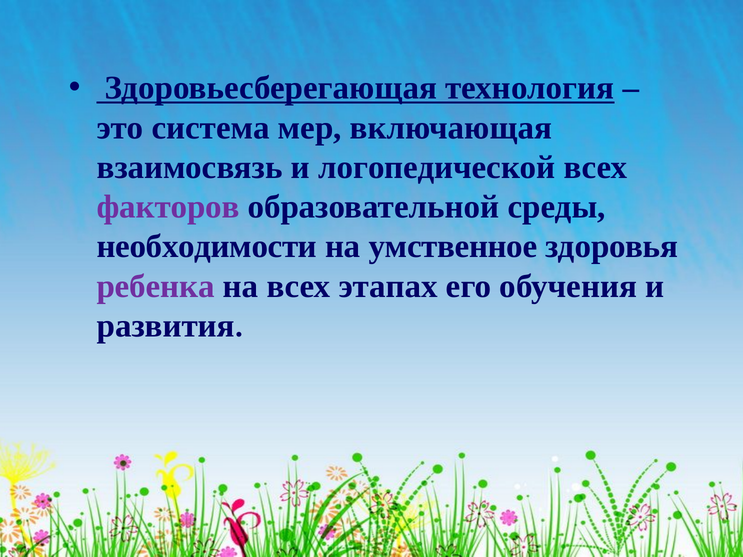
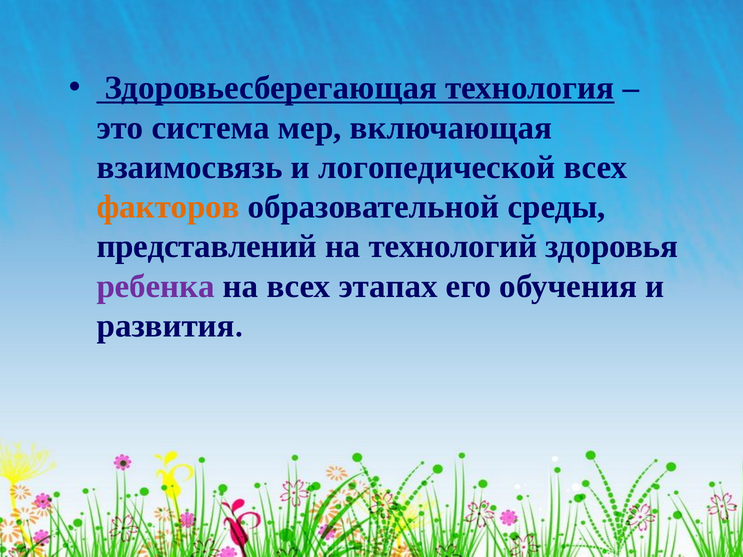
факторов colour: purple -> orange
необходимости: необходимости -> представлений
умственное: умственное -> технологий
